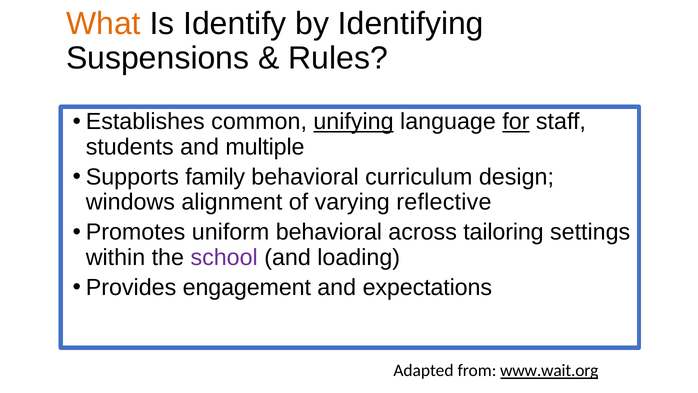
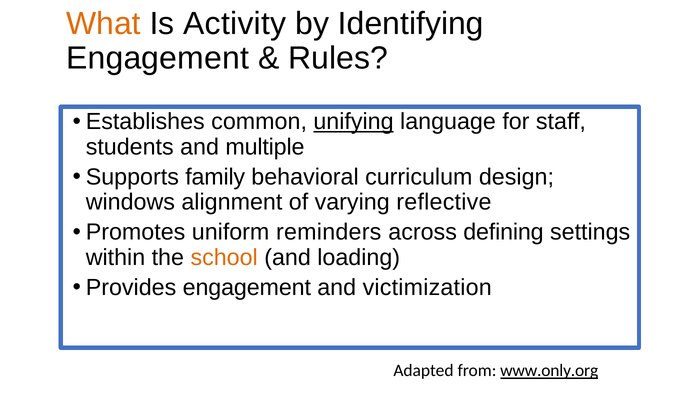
Identify: Identify -> Activity
Suspensions at (158, 58): Suspensions -> Engagement
for underline: present -> none
uniform behavioral: behavioral -> reminders
tailoring: tailoring -> defining
school colour: purple -> orange
expectations: expectations -> victimization
www.wait.org: www.wait.org -> www.only.org
